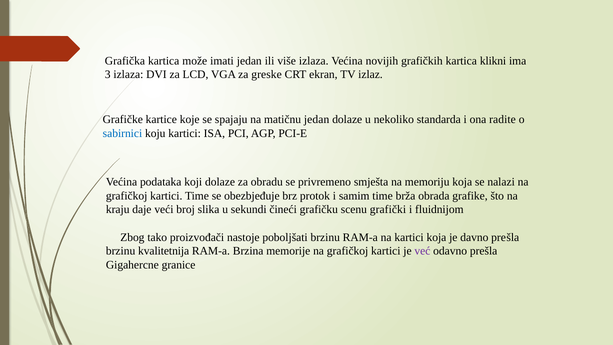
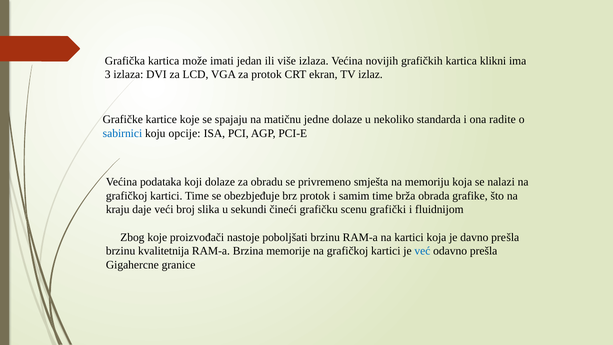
za greske: greske -> protok
matičnu jedan: jedan -> jedne
koju kartici: kartici -> opcije
Zbog tako: tako -> koje
već colour: purple -> blue
